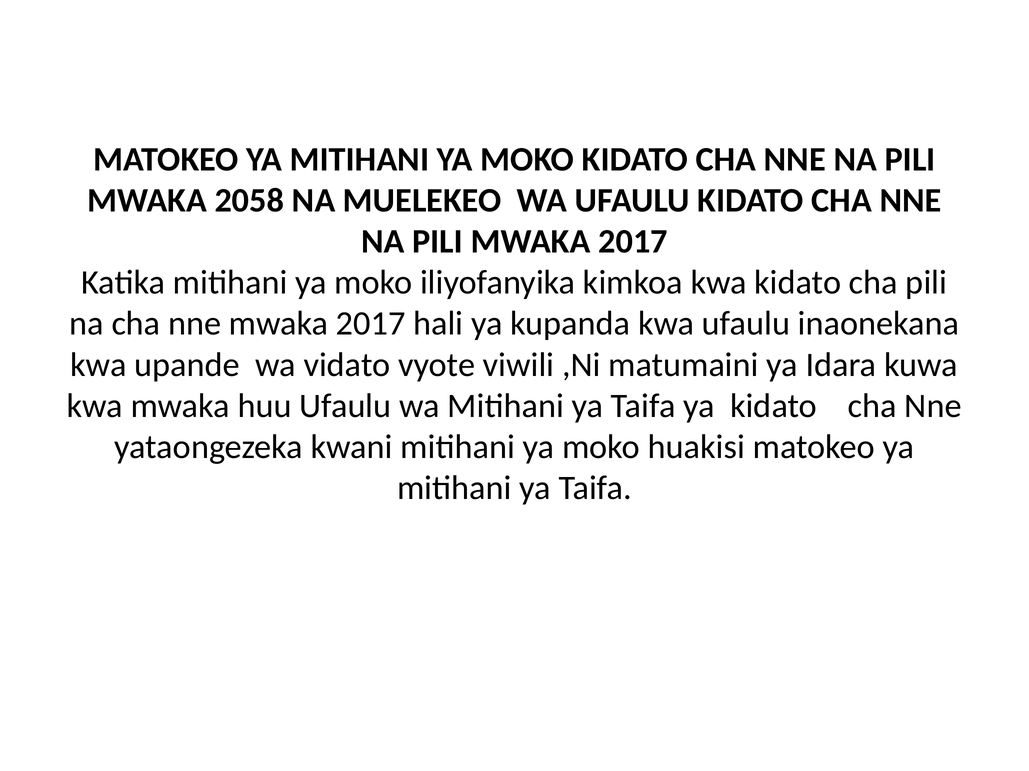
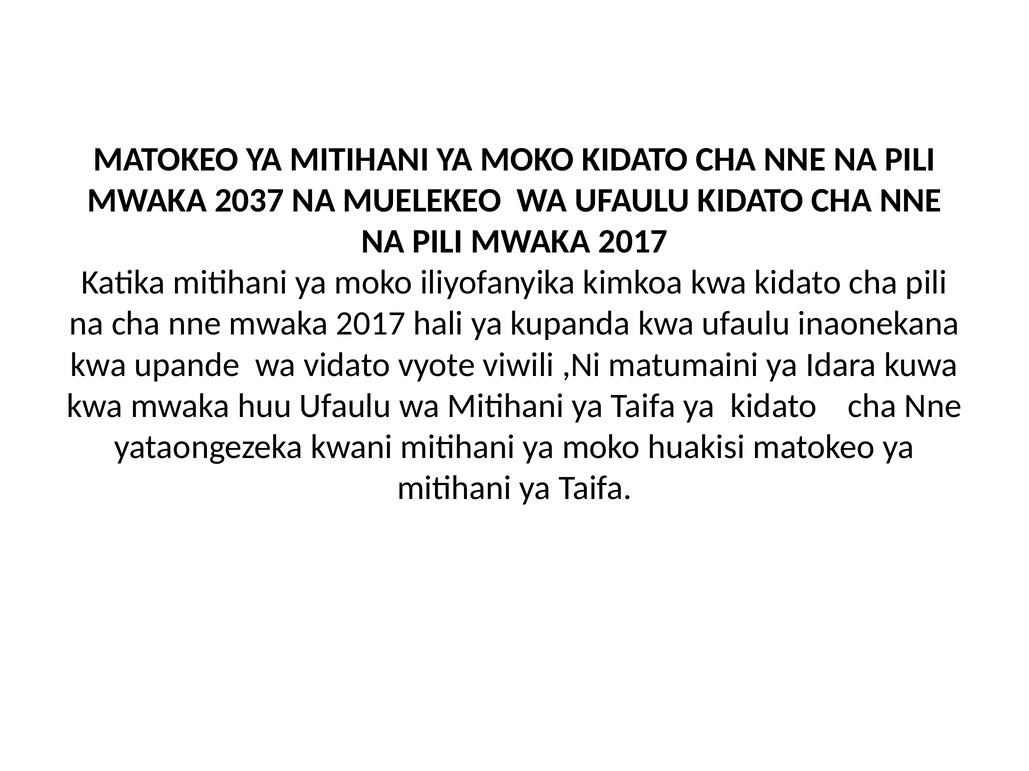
2058: 2058 -> 2037
